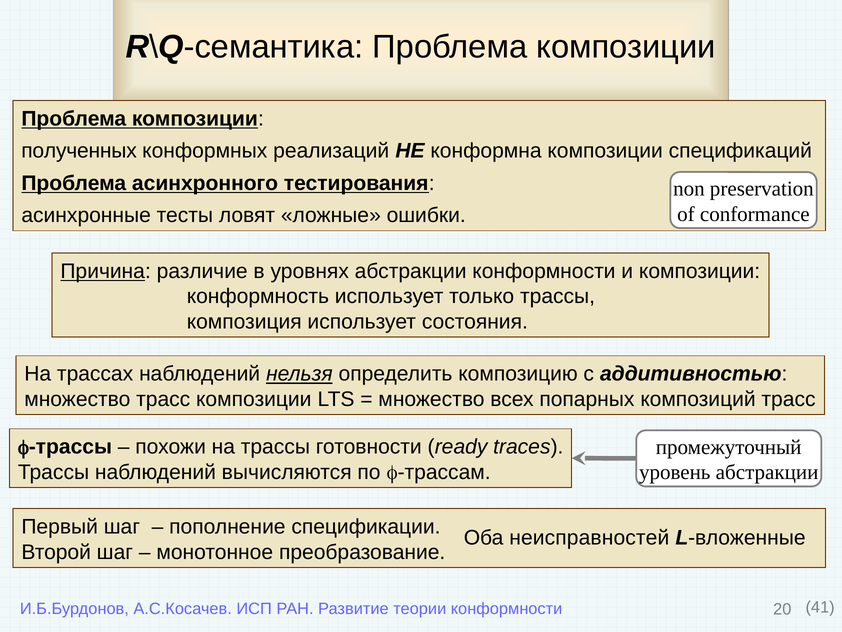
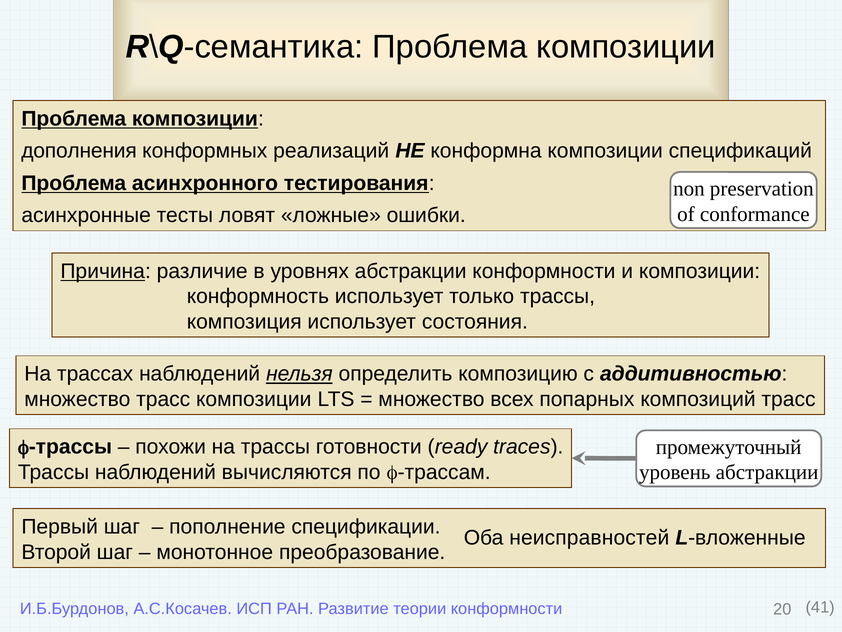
полученных: полученных -> дополнения
